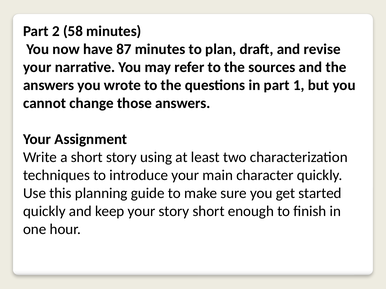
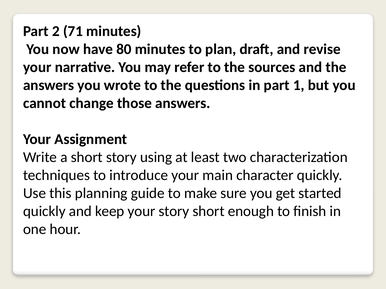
58: 58 -> 71
87: 87 -> 80
